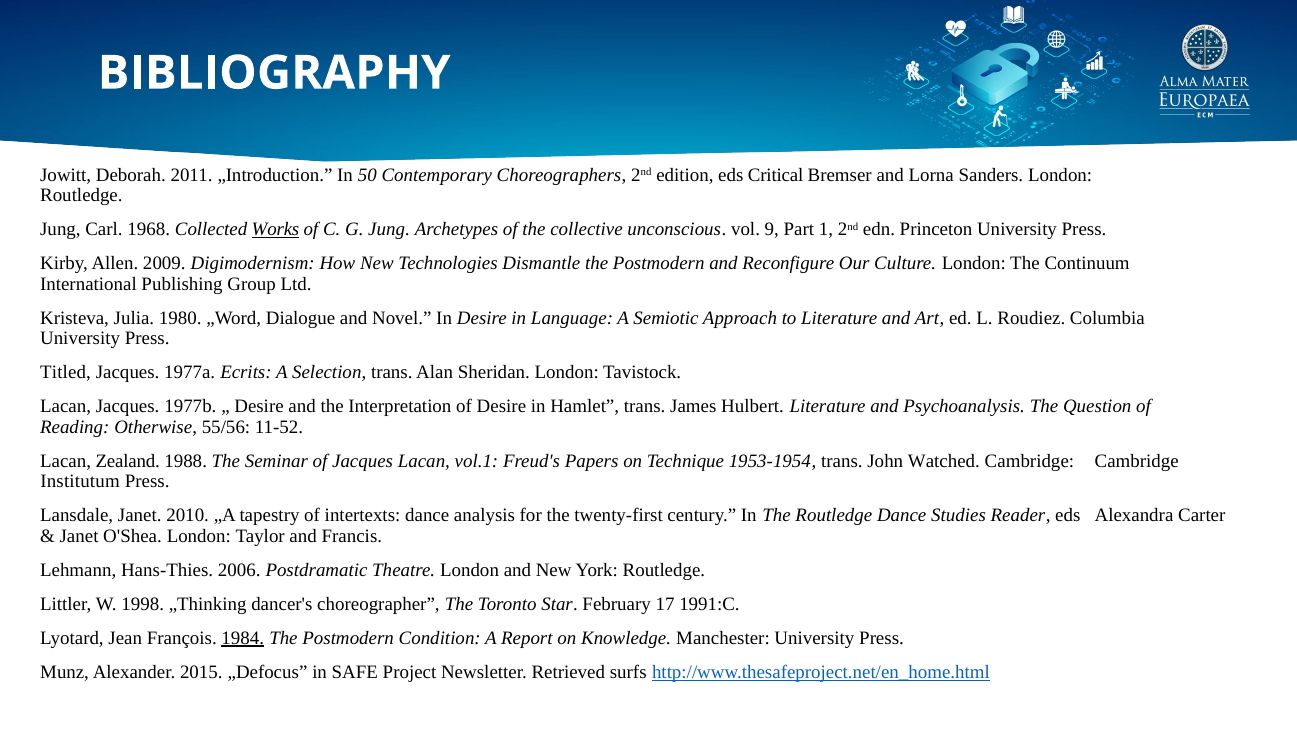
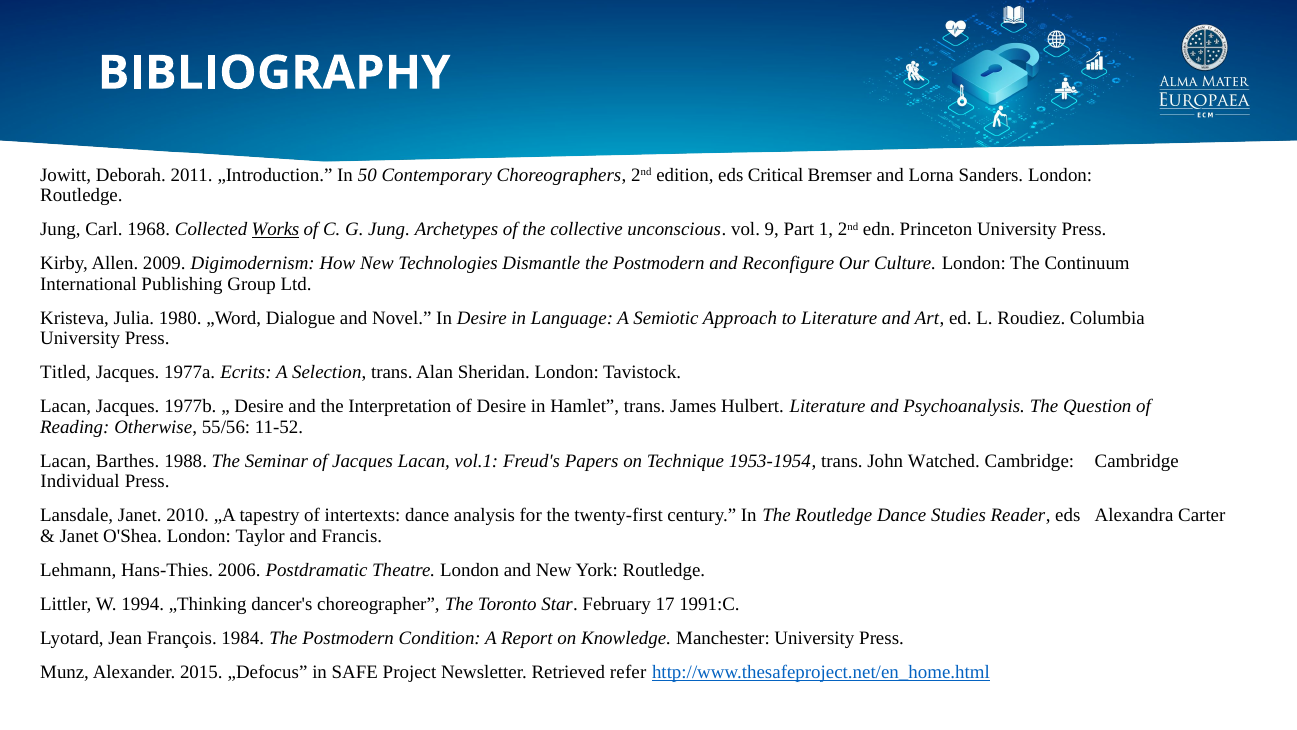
Zealand: Zealand -> Barthes
Institutum: Institutum -> Individual
1998: 1998 -> 1994
1984 underline: present -> none
surfs: surfs -> refer
